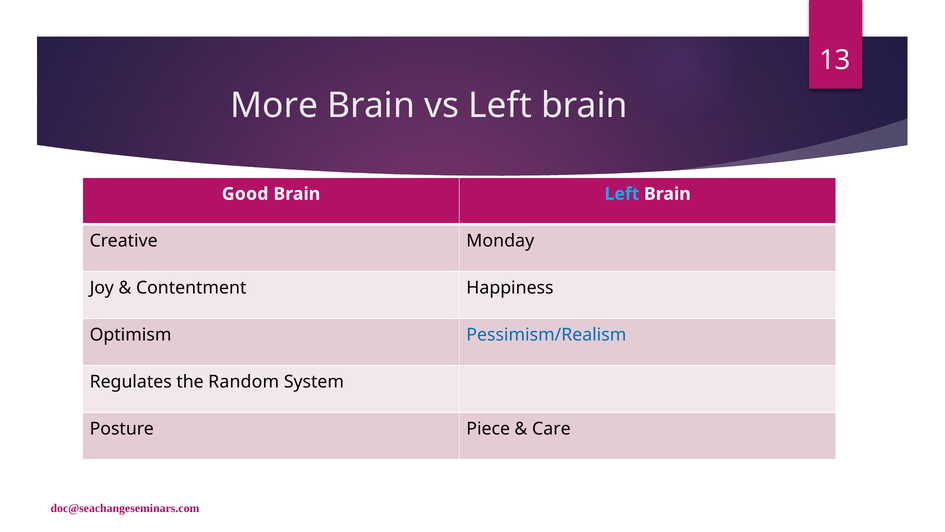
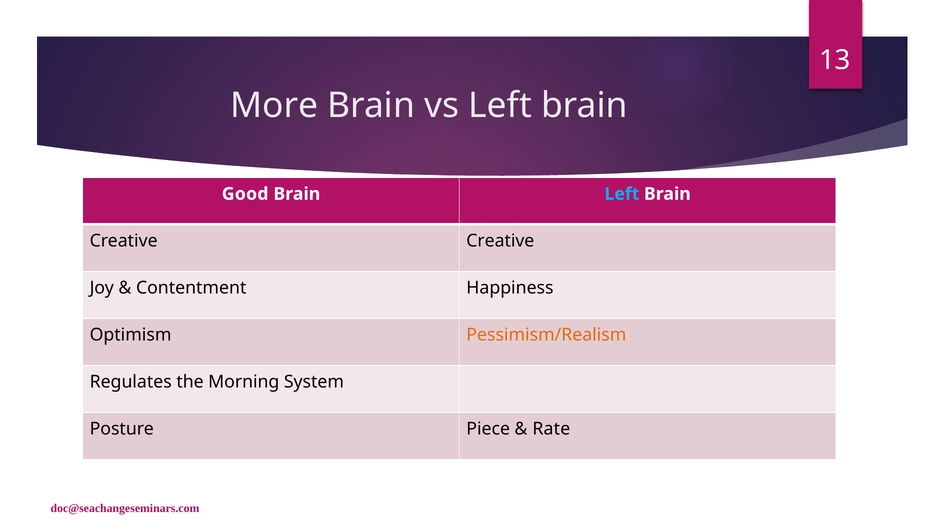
Creative Monday: Monday -> Creative
Pessimism/Realism colour: blue -> orange
Random: Random -> Morning
Care: Care -> Rate
